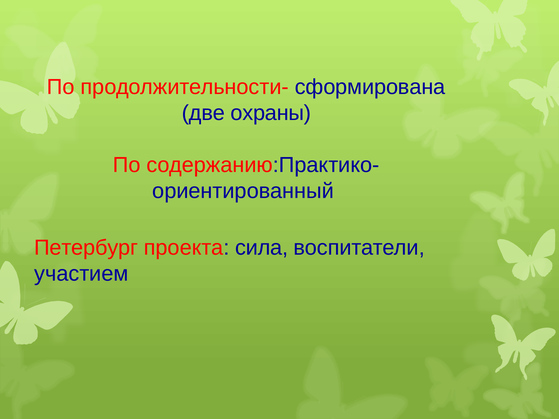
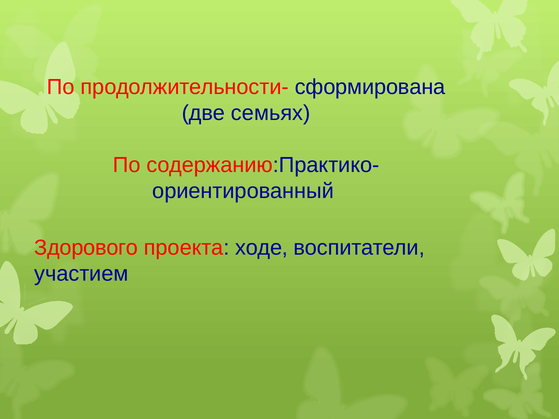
охраны: охраны -> семьях
Петербург: Петербург -> Здорового
сила: сила -> ходе
